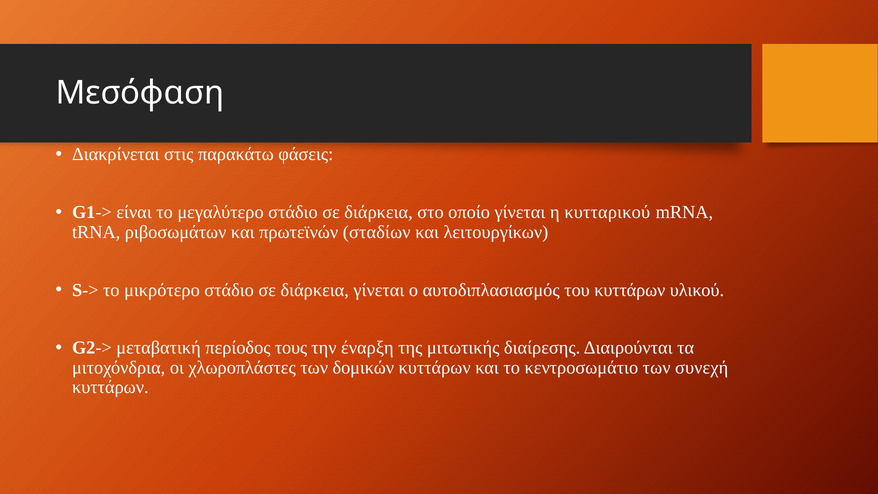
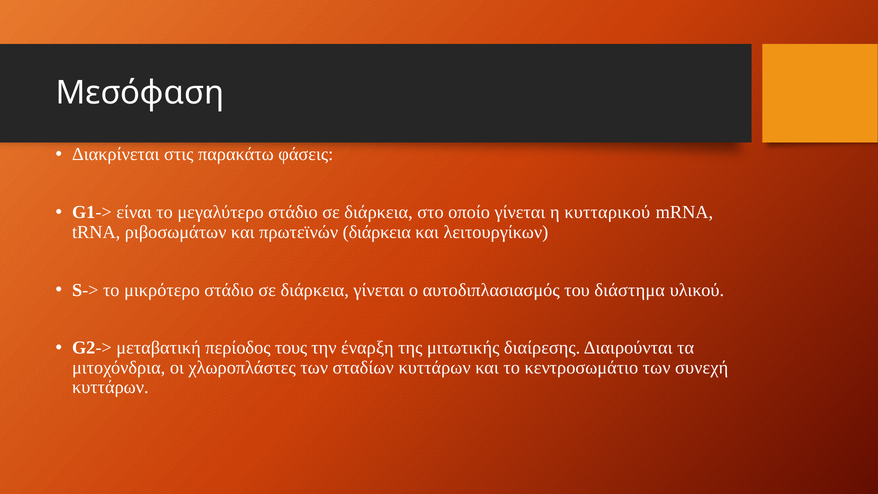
πρωτεϊνών σταδίων: σταδίων -> διάρκεια
του κυττάρων: κυττάρων -> διάστημα
δομικών: δομικών -> σταδίων
